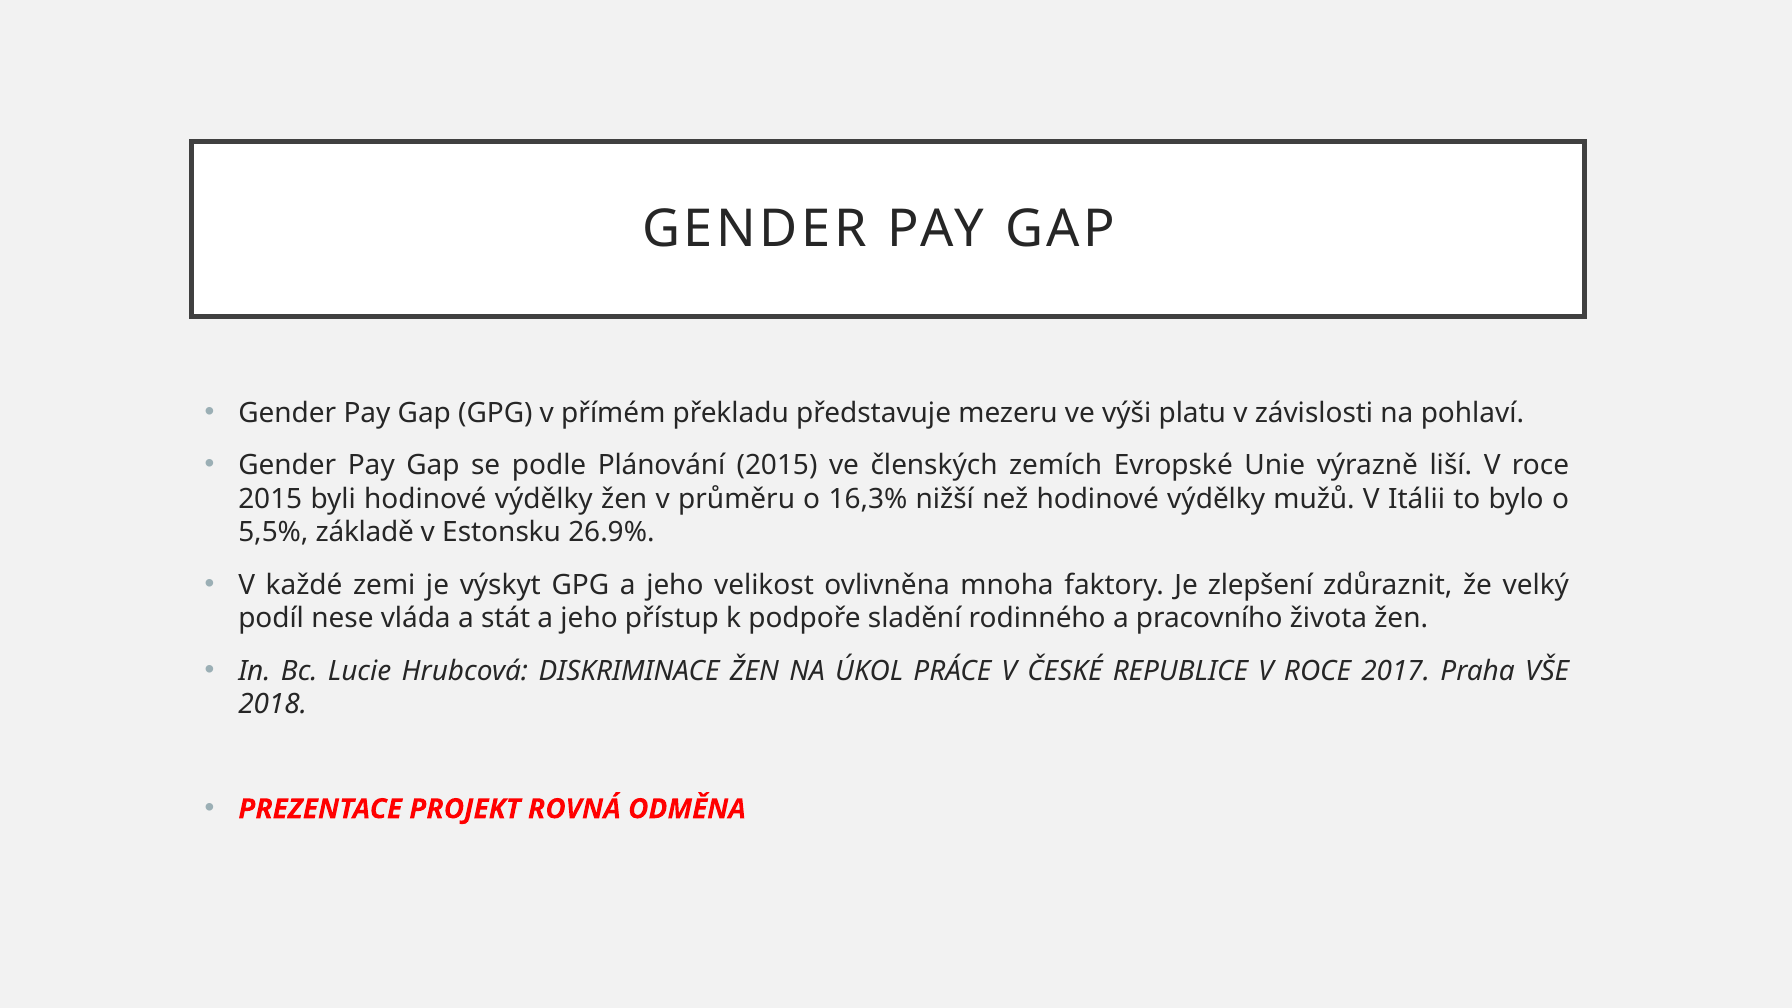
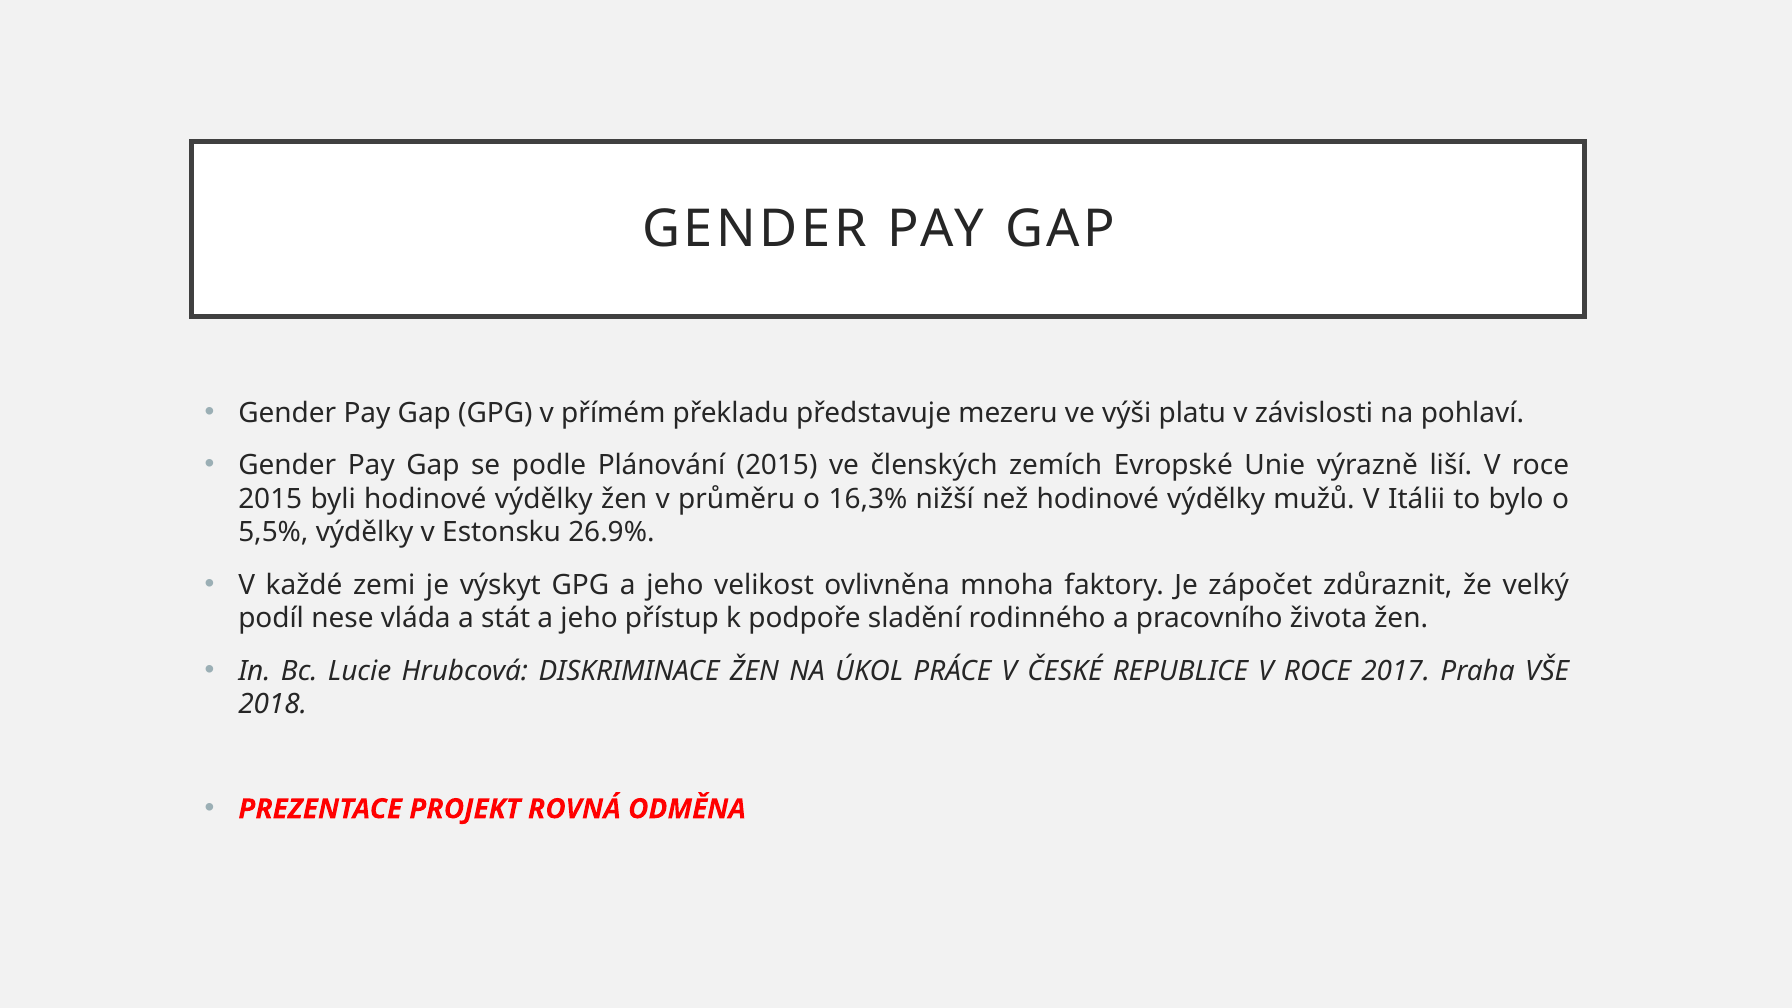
5,5% základě: základě -> výdělky
zlepšení: zlepšení -> zápočet
